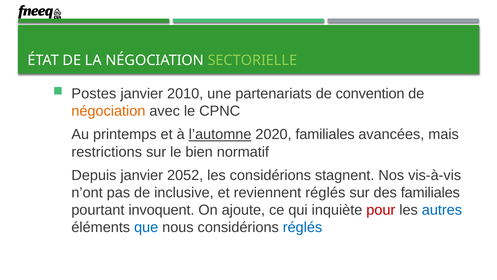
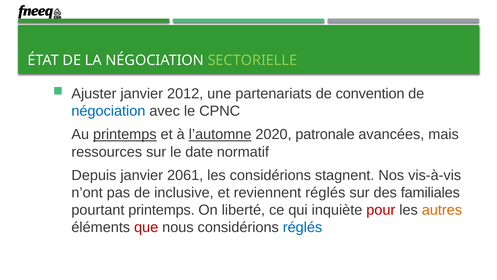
Postes: Postes -> Ajuster
2010: 2010 -> 2012
négociation at (108, 111) colour: orange -> blue
printemps at (125, 134) underline: none -> present
2020 familiales: familiales -> patronale
restrictions: restrictions -> ressources
bien: bien -> date
2052: 2052 -> 2061
pourtant invoquent: invoquent -> printemps
ajoute: ajoute -> liberté
autres colour: blue -> orange
que colour: blue -> red
